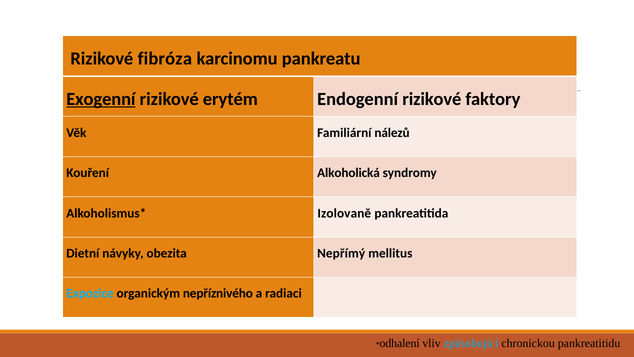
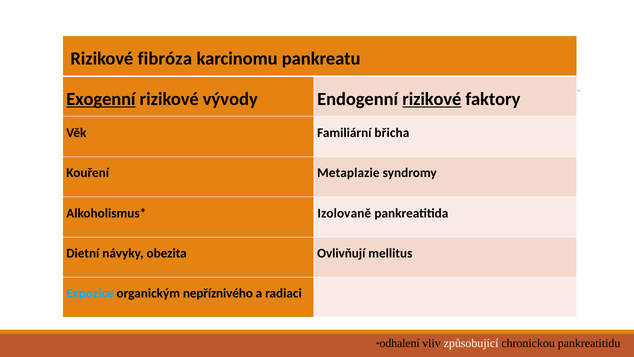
erytém: erytém -> vývody
rizikové at (432, 99) underline: none -> present
nálezů: nálezů -> břicha
Alkoholická: Alkoholická -> Metaplazie
Nepřímý: Nepřímý -> Ovlivňují
způsobující colour: light blue -> white
